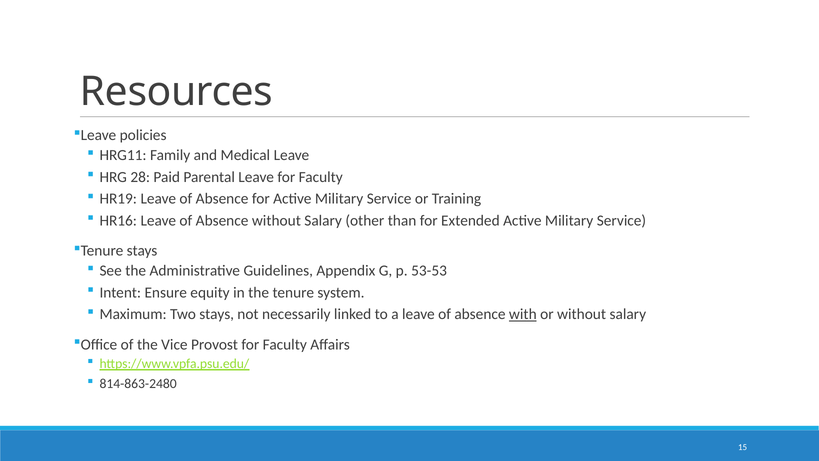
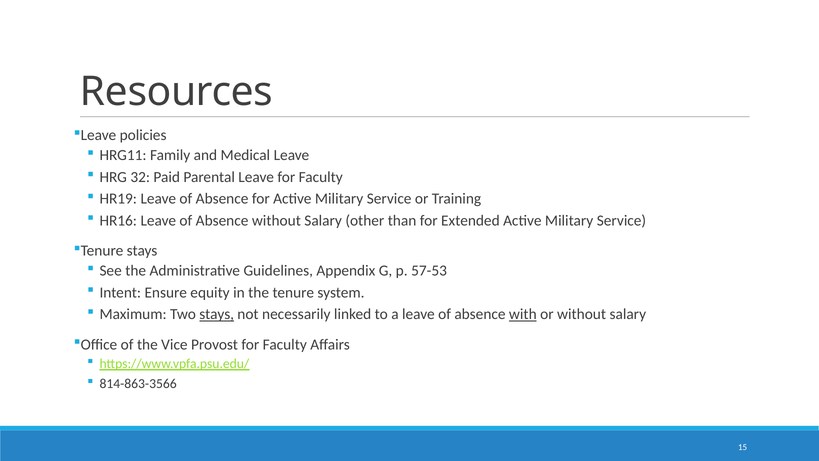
28: 28 -> 32
53-53: 53-53 -> 57-53
stays at (217, 314) underline: none -> present
814-863-2480: 814-863-2480 -> 814-863-3566
